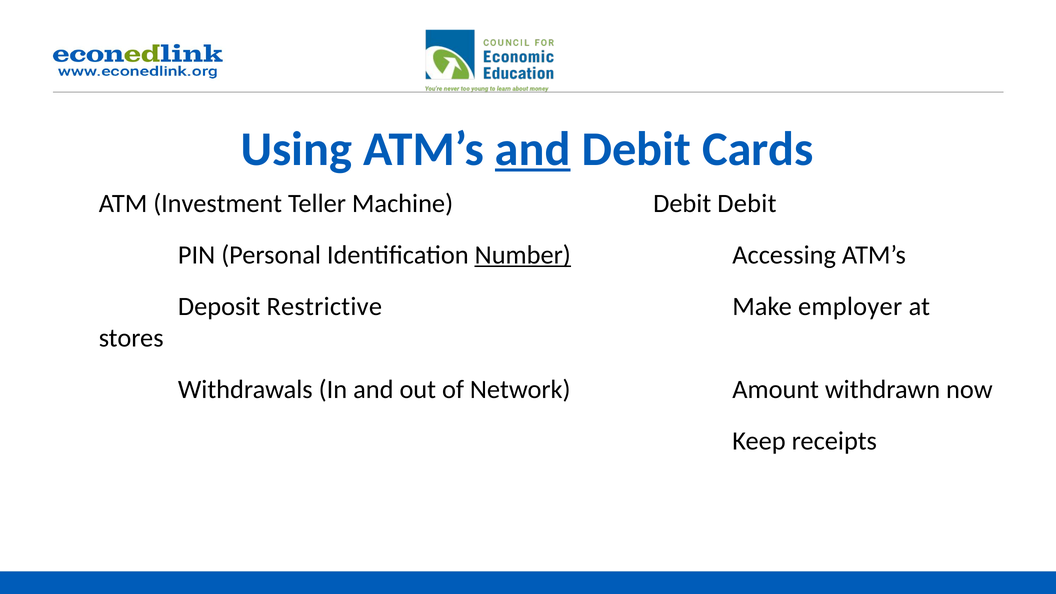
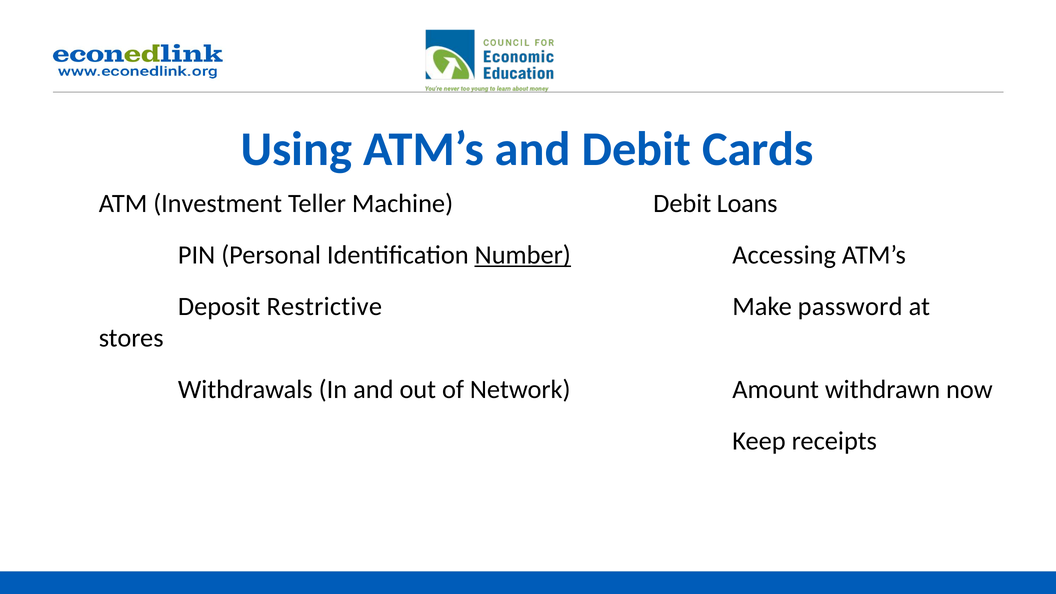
and at (533, 149) underline: present -> none
Debit Debit: Debit -> Loans
employer: employer -> password
